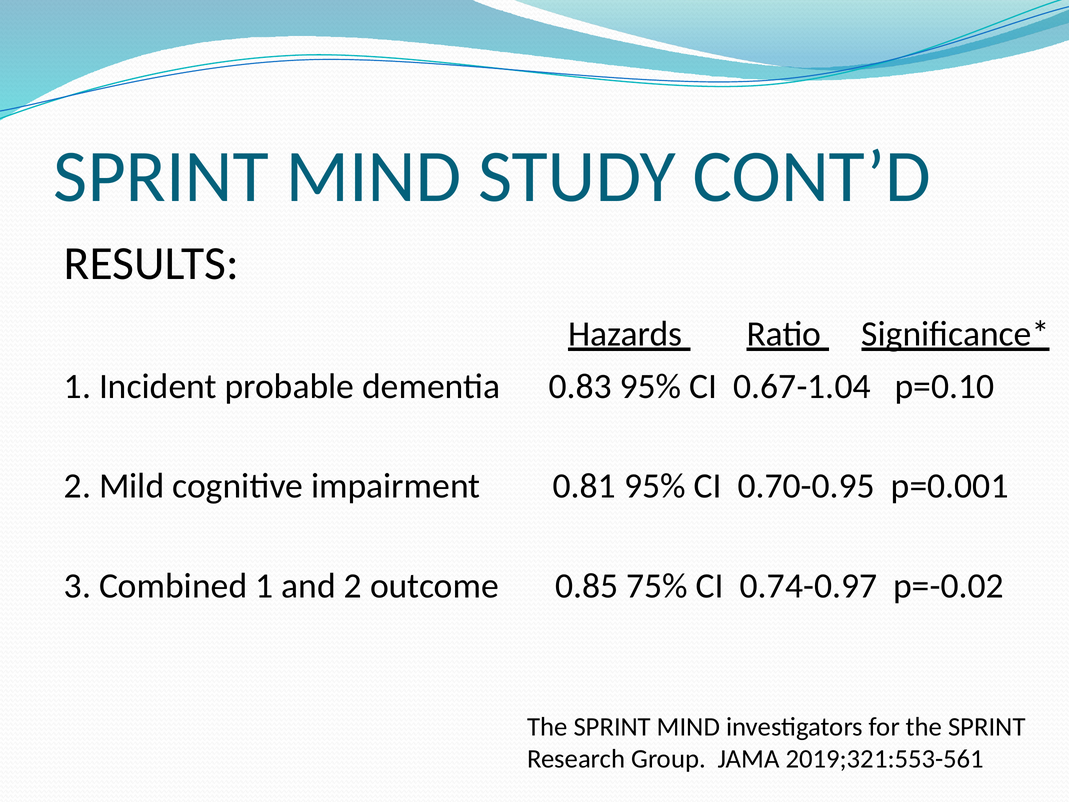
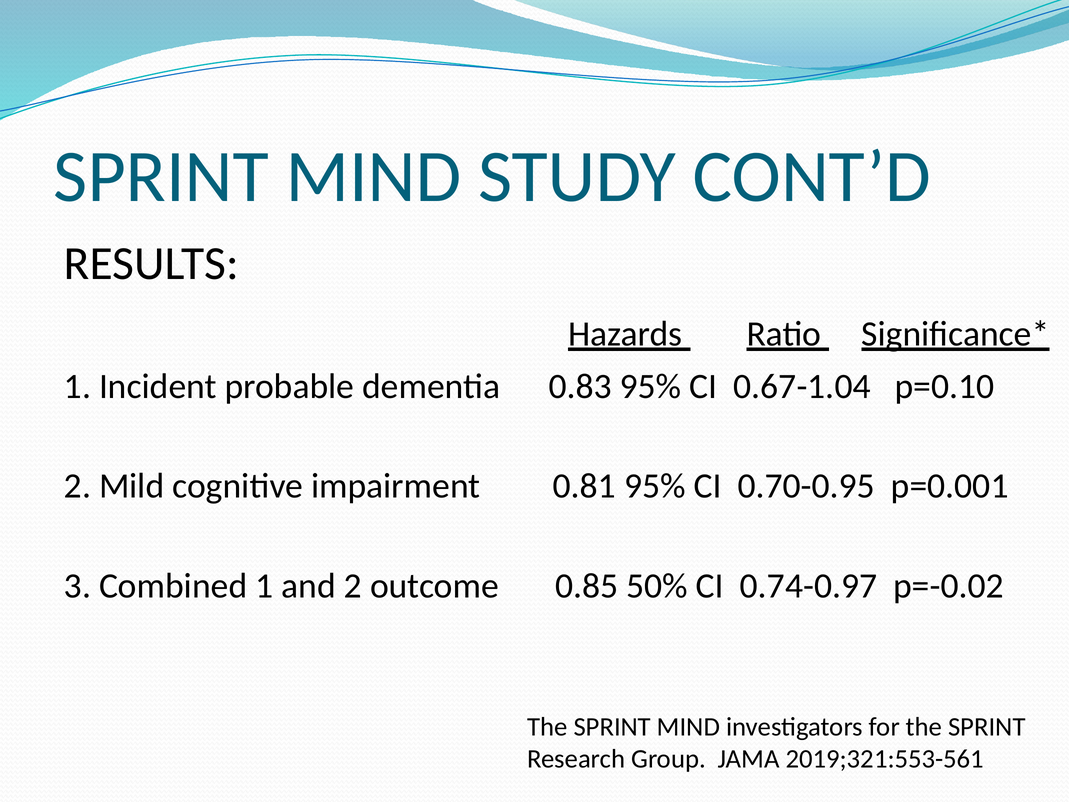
75%: 75% -> 50%
